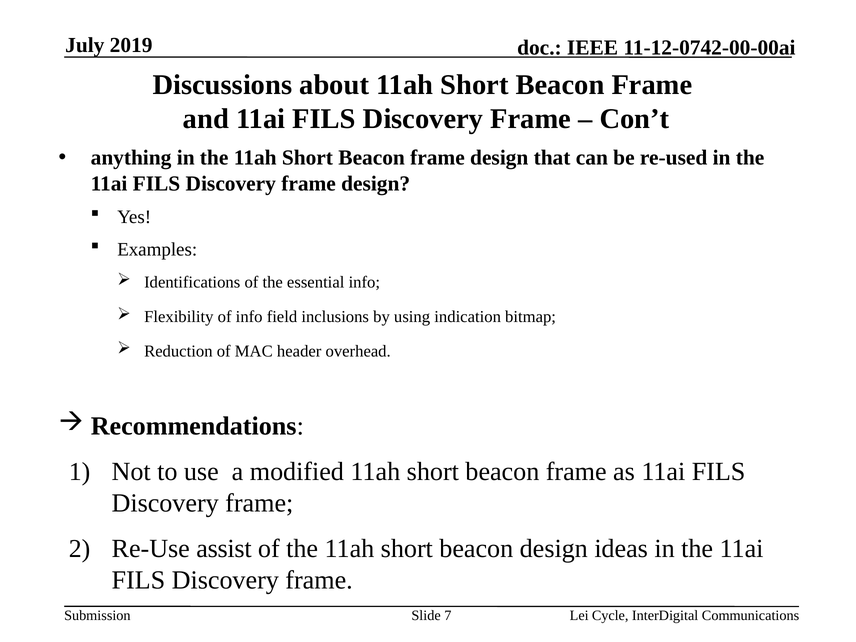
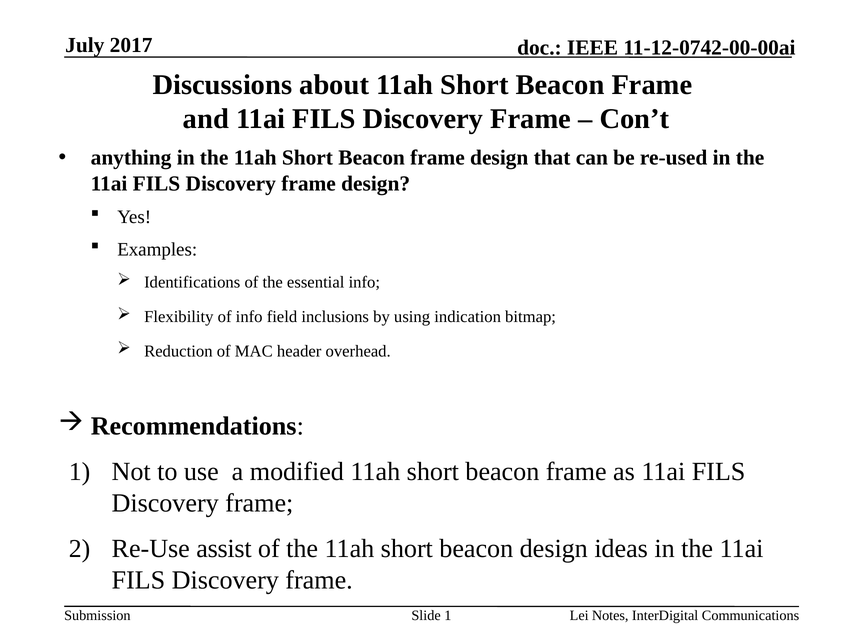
2019: 2019 -> 2017
Slide 7: 7 -> 1
Cycle: Cycle -> Notes
